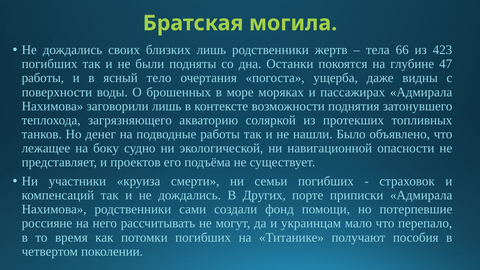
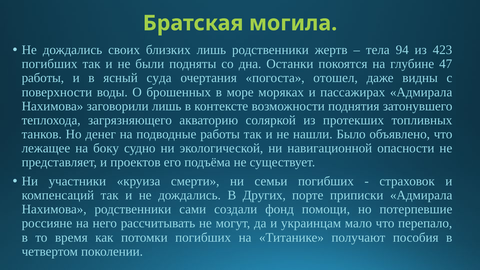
66: 66 -> 94
тело: тело -> суда
ущерба: ущерба -> отошел
